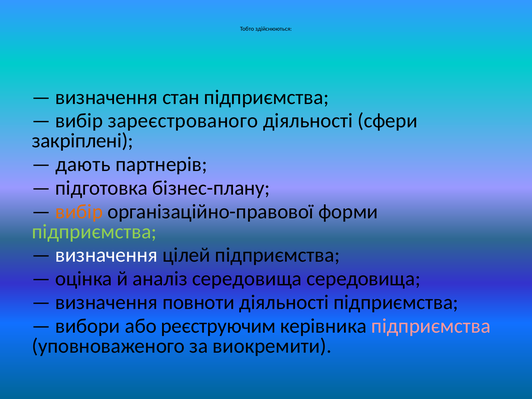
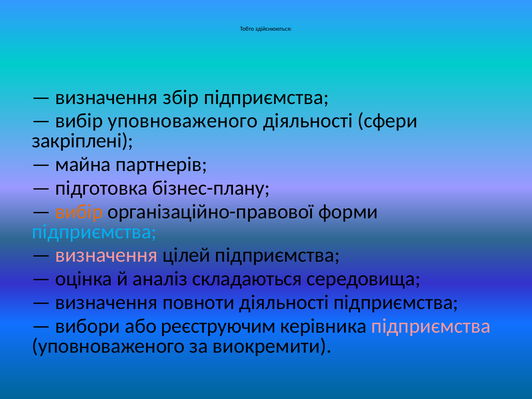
стан: стан -> збір
вибір зареєстрованого: зареєстрованого -> уповноваженого
дають: дають -> майна
підприємства at (94, 232) colour: light green -> light blue
визначення at (106, 255) colour: white -> pink
аналіз середовища: середовища -> складаються
